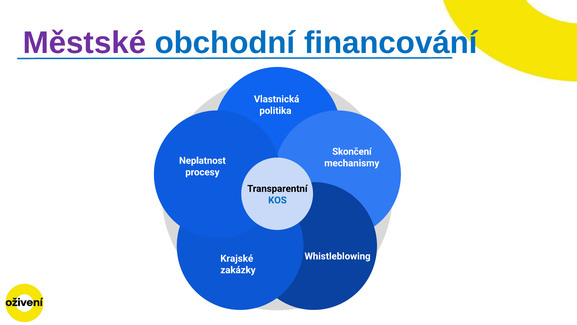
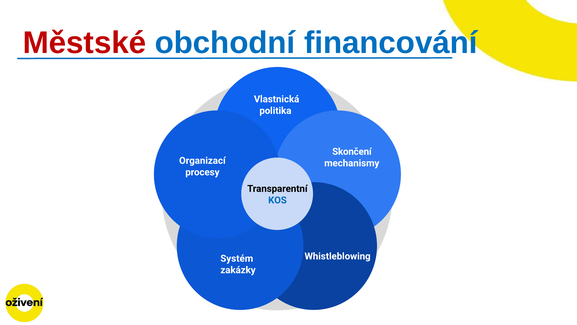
Městské colour: purple -> red
Neplatnost: Neplatnost -> Organizací
Krajské: Krajské -> Systém
